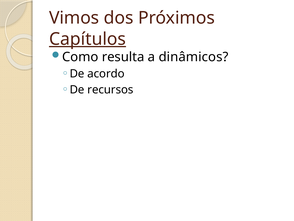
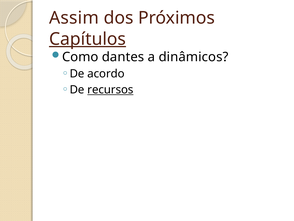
Vimos: Vimos -> Assim
resulta: resulta -> dantes
recursos underline: none -> present
